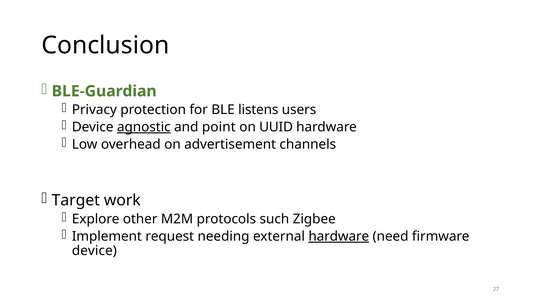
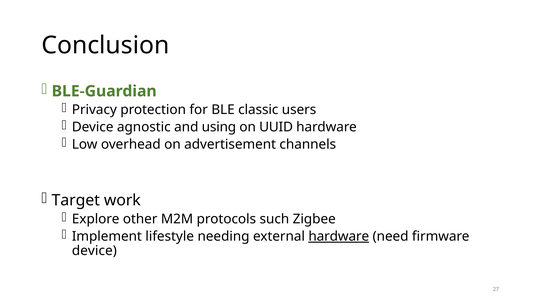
listens: listens -> classic
agnostic underline: present -> none
point: point -> using
request: request -> lifestyle
